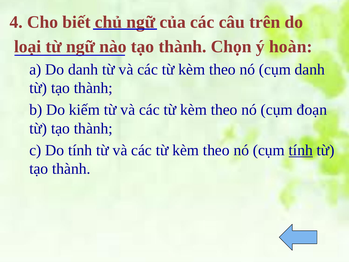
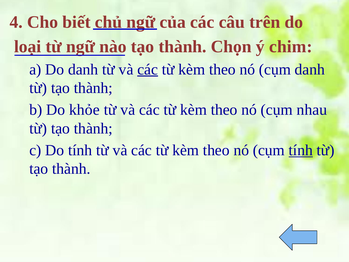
hoàn: hoàn -> chim
các at (148, 69) underline: none -> present
kiếm: kiếm -> khỏe
đoạn: đoạn -> nhau
